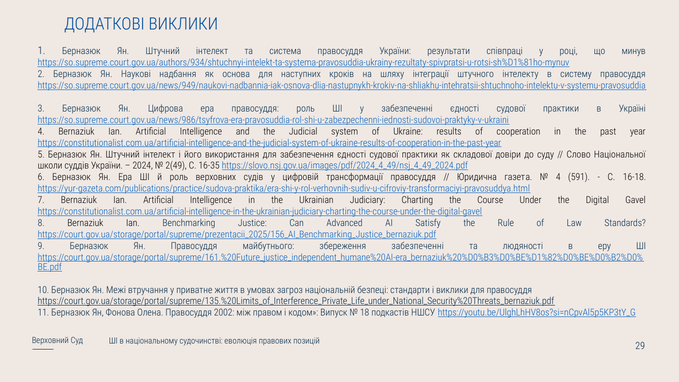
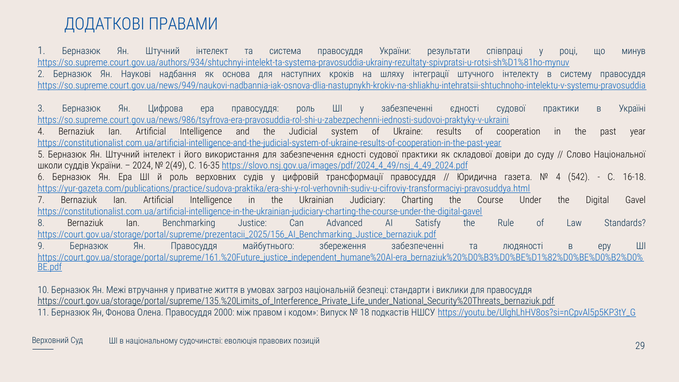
ДОДАТКОВІ ВИКЛИКИ: ВИКЛИКИ -> ПРАВАМИ
591: 591 -> 542
2002: 2002 -> 2000
